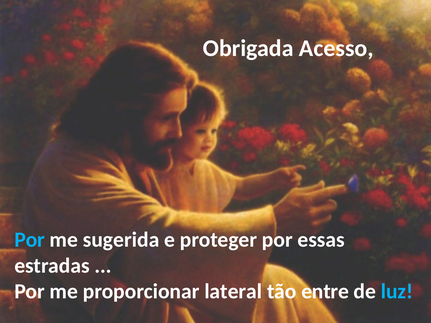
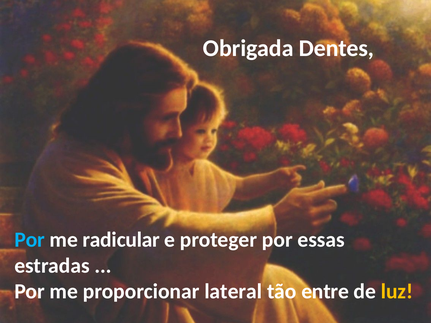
Acesso: Acesso -> Dentes
sugerida: sugerida -> radicular
luz colour: light blue -> yellow
